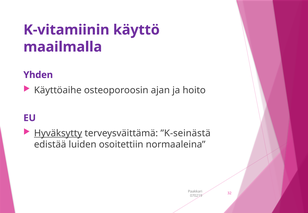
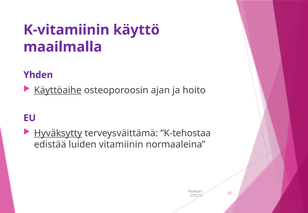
Käyttöaihe underline: none -> present
”K-seinästä: ”K-seinästä -> ”K-tehostaa
osoitettiin: osoitettiin -> vitamiinin
